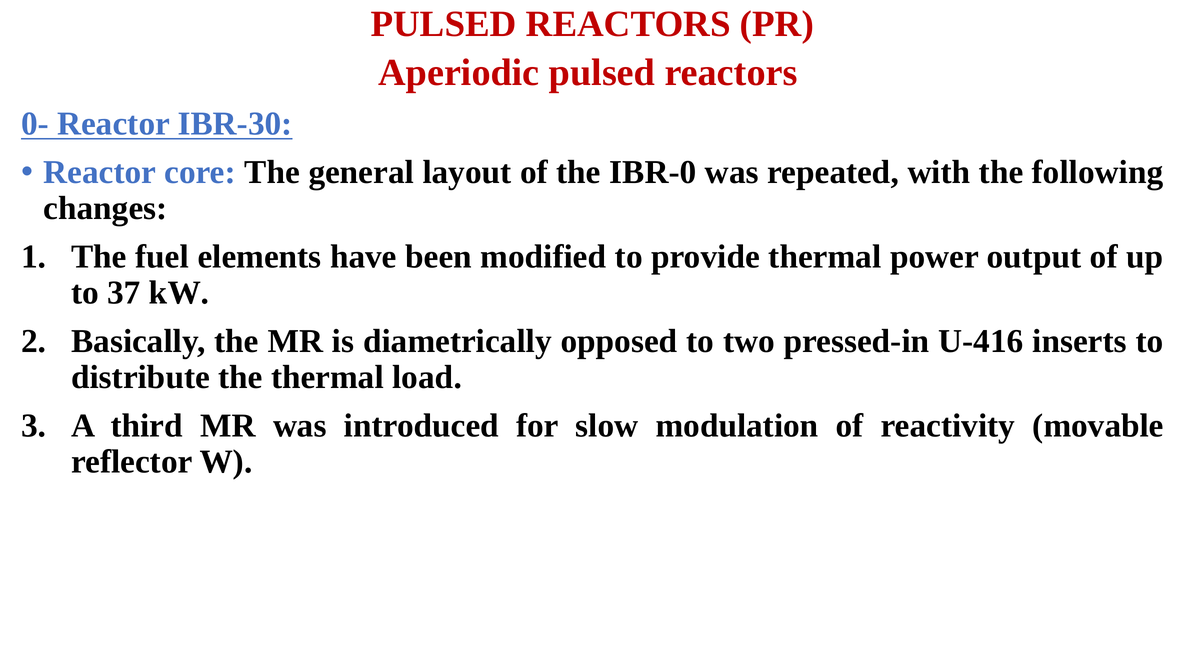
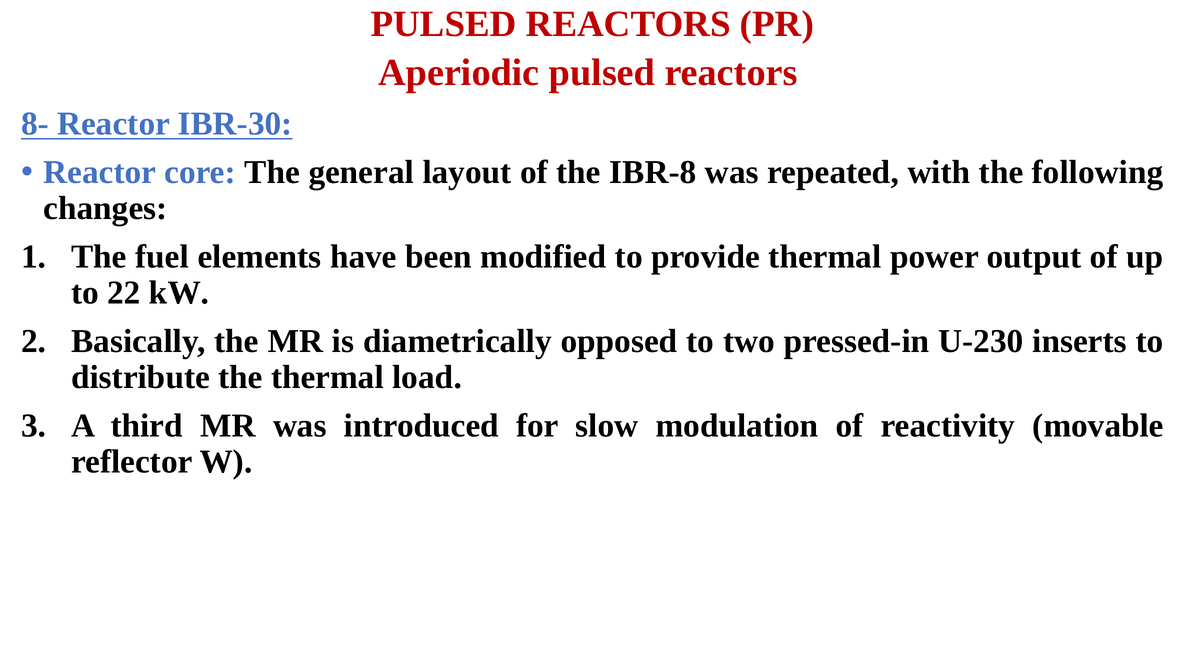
0-: 0- -> 8-
IBR-0: IBR-0 -> IBR-8
37: 37 -> 22
U-416: U-416 -> U-230
